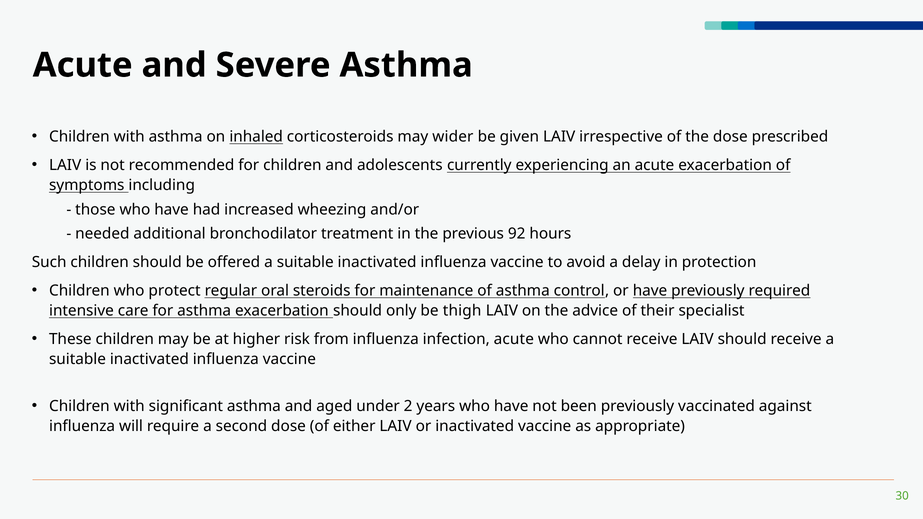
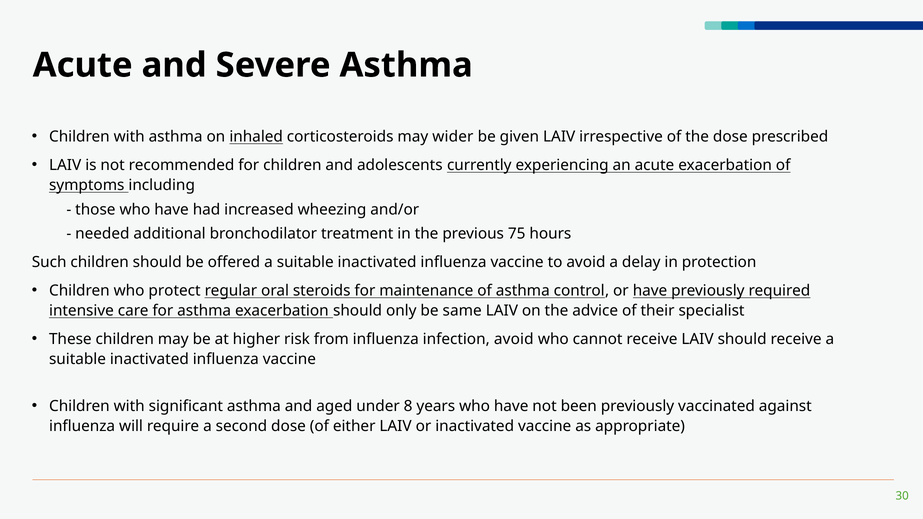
92: 92 -> 75
thigh: thigh -> same
infection acute: acute -> avoid
2: 2 -> 8
